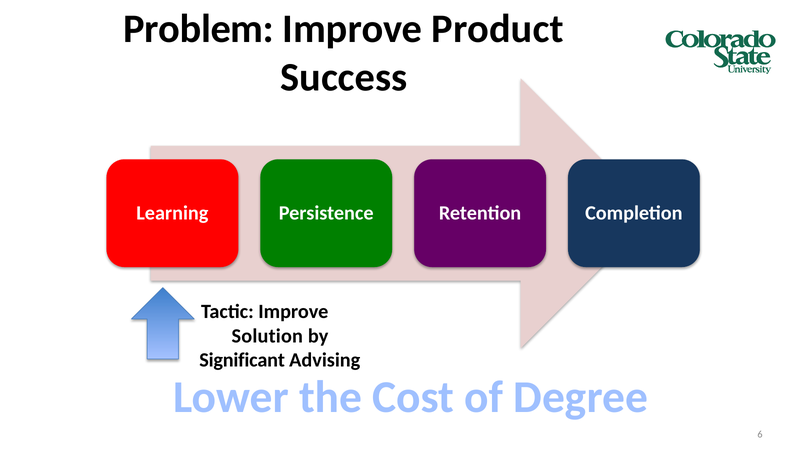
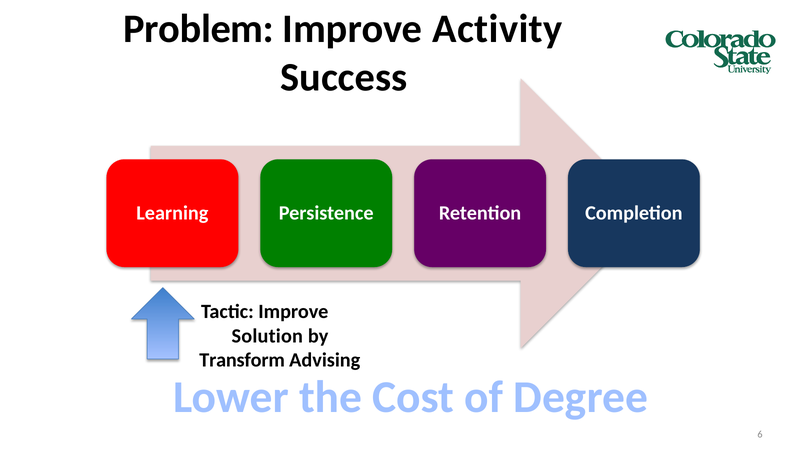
Product: Product -> Activity
Significant: Significant -> Transform
